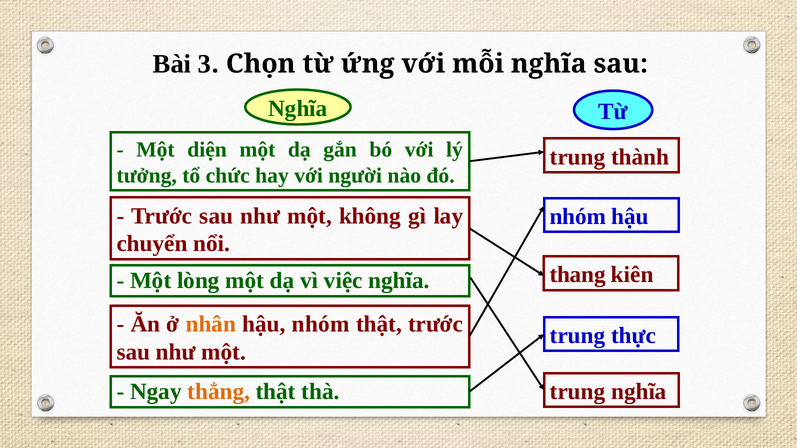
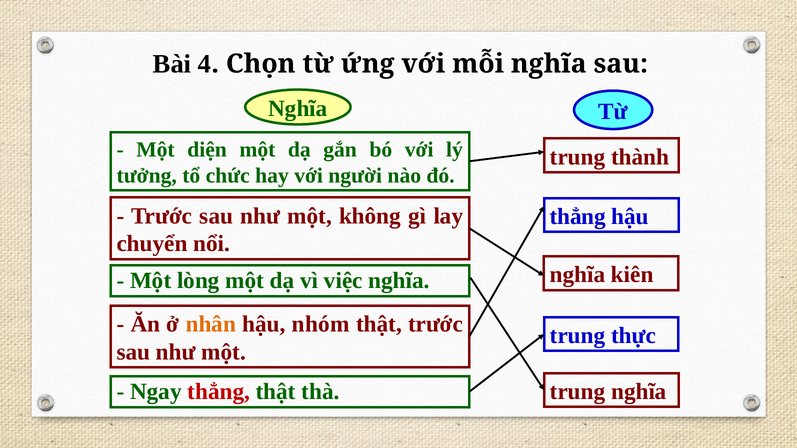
3: 3 -> 4
nhóm at (578, 217): nhóm -> thẳng
thang at (578, 275): thang -> nghĩa
thẳng at (219, 392) colour: orange -> red
